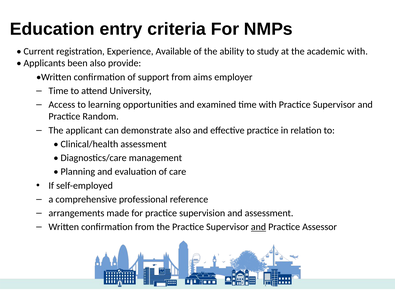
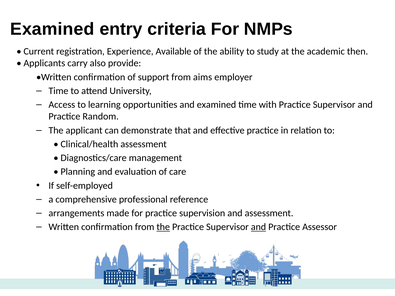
Education at (52, 29): Education -> Examined
academic with: with -> then
been: been -> carry
demonstrate also: also -> that
the at (163, 227) underline: none -> present
